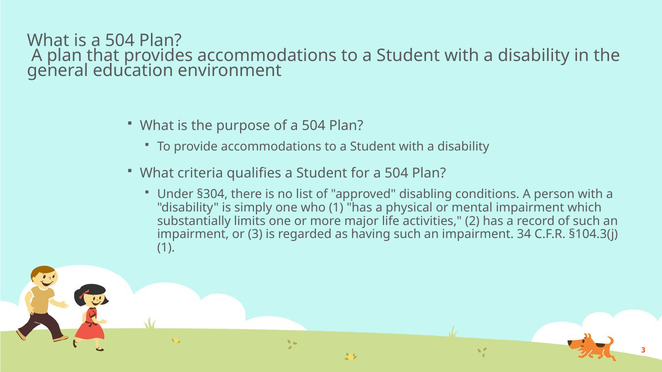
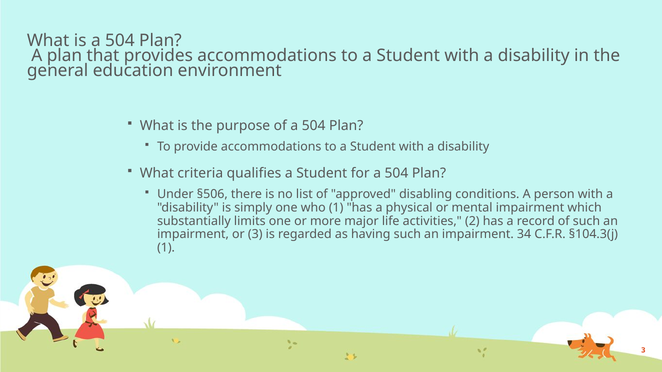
§304: §304 -> §506
